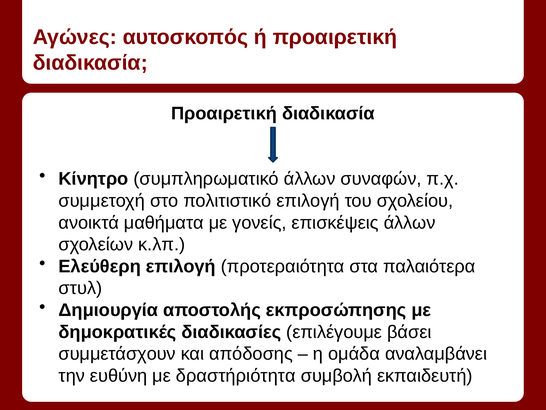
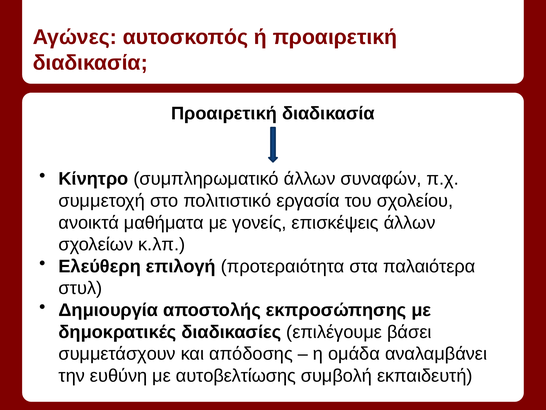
πολιτιστικό επιλογή: επιλογή -> εργασία
δραστήριότητα: δραστήριότητα -> αυτοβελτίωσης
